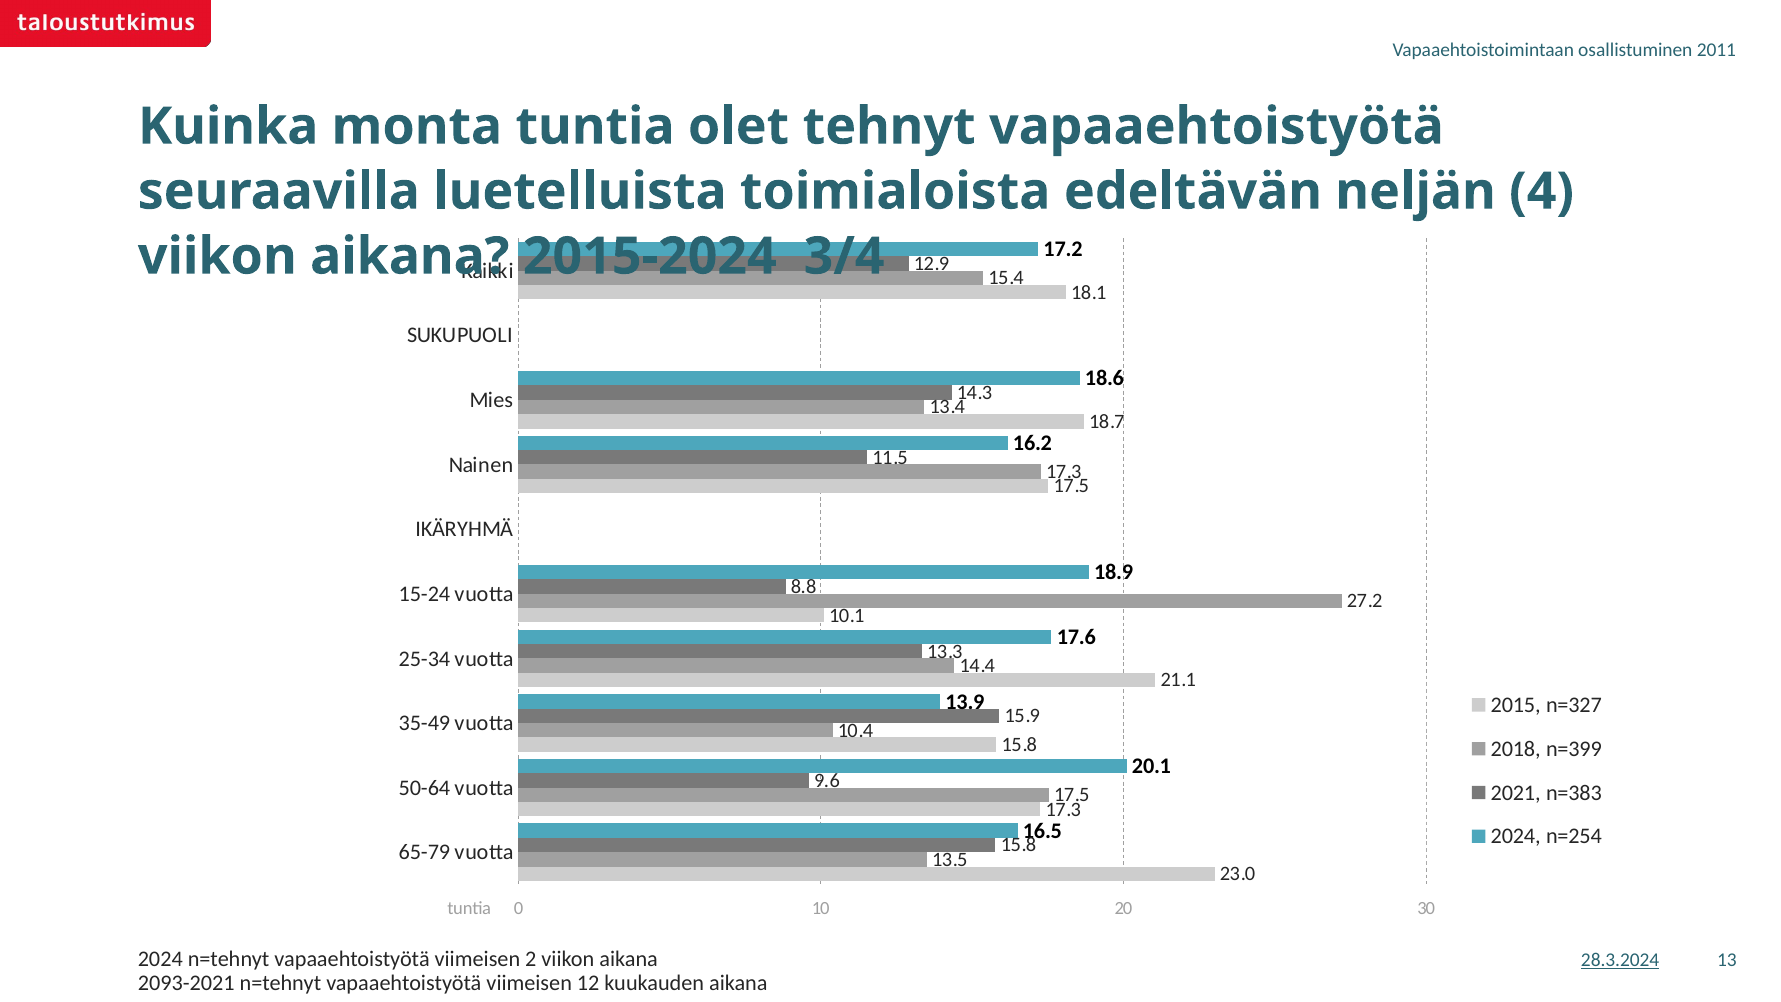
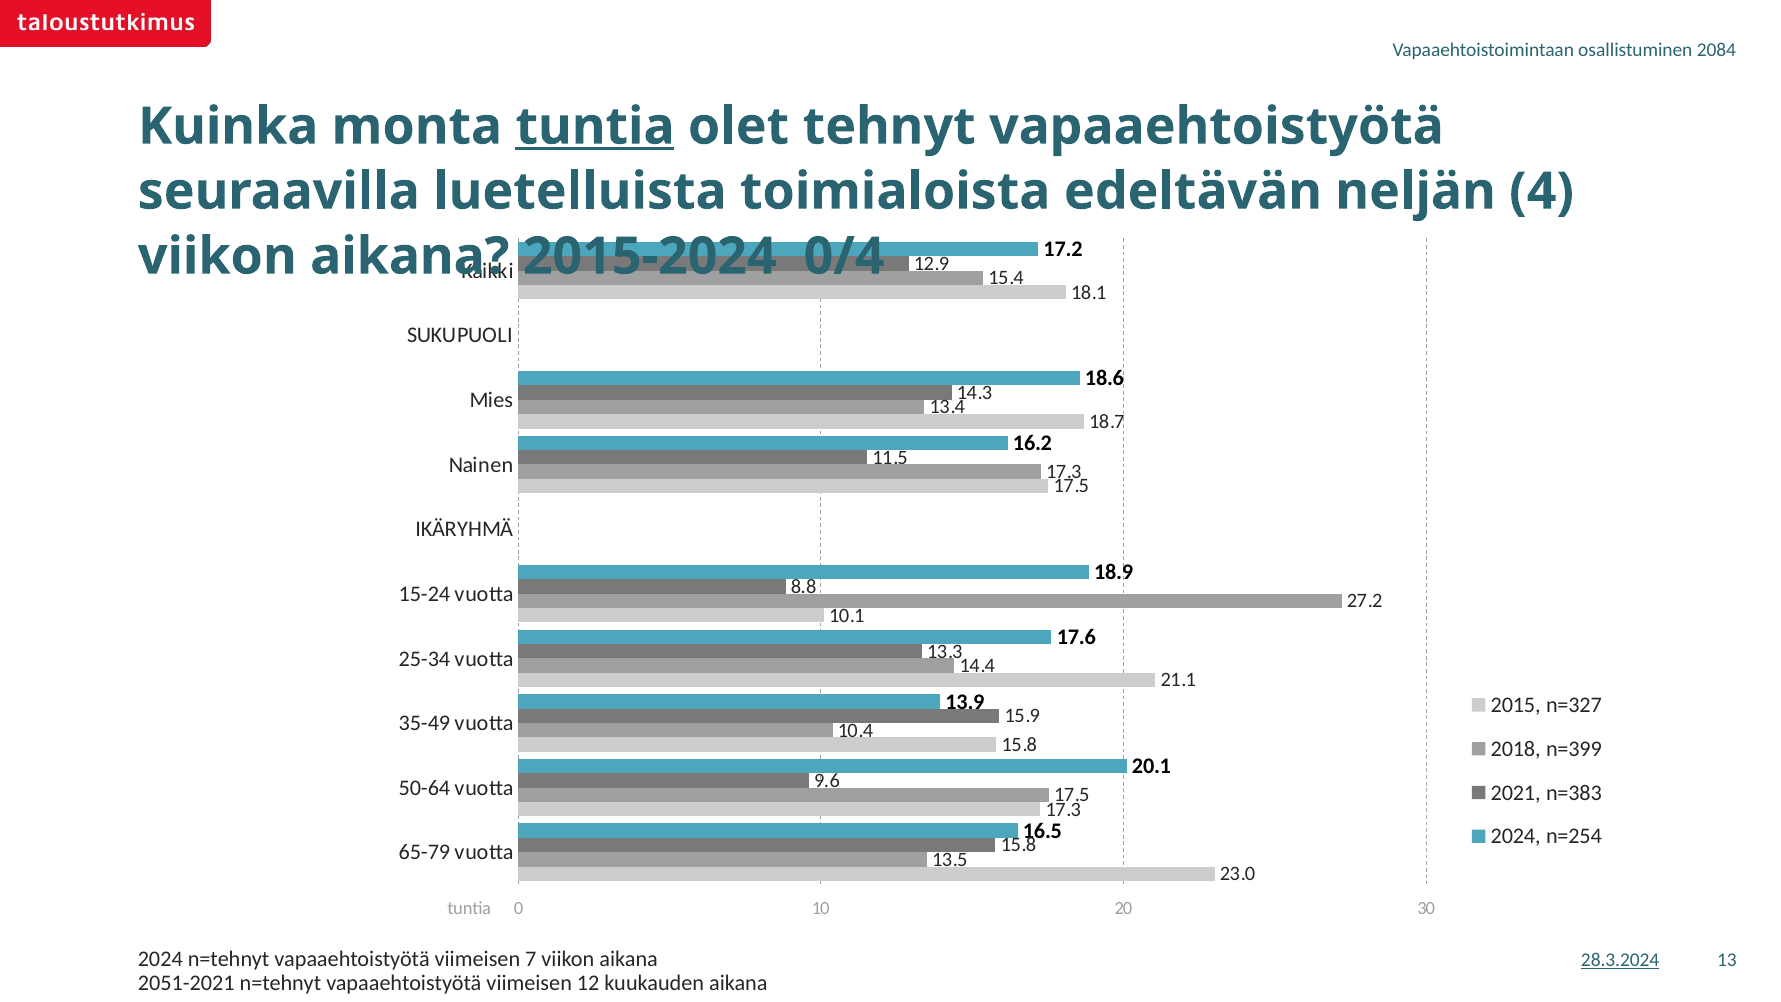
2011: 2011 -> 2084
tuntia at (595, 127) underline: none -> present
3/4: 3/4 -> 0/4
2: 2 -> 7
2093-2021: 2093-2021 -> 2051-2021
